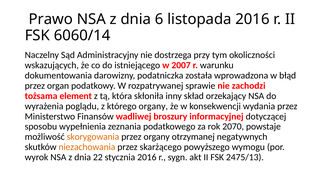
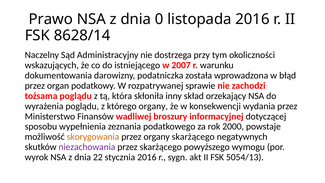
6: 6 -> 0
6060/14: 6060/14 -> 8628/14
tożsama element: element -> poglądu
2070: 2070 -> 2000
organy otrzymanej: otrzymanej -> skarżącego
niezachowania colour: orange -> purple
2475/13: 2475/13 -> 5054/13
